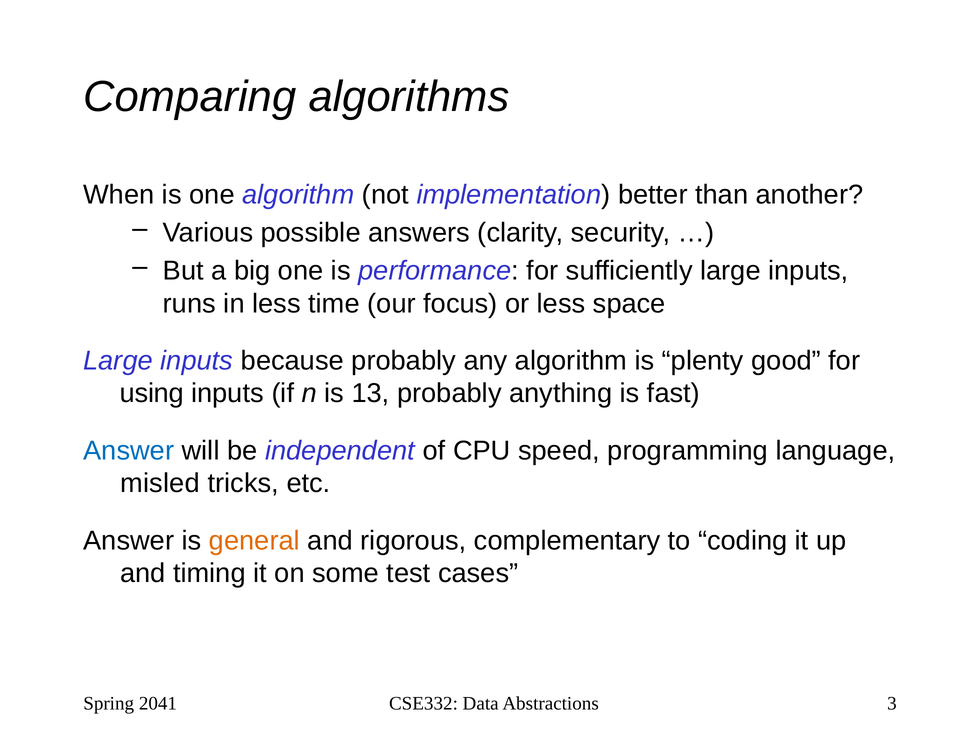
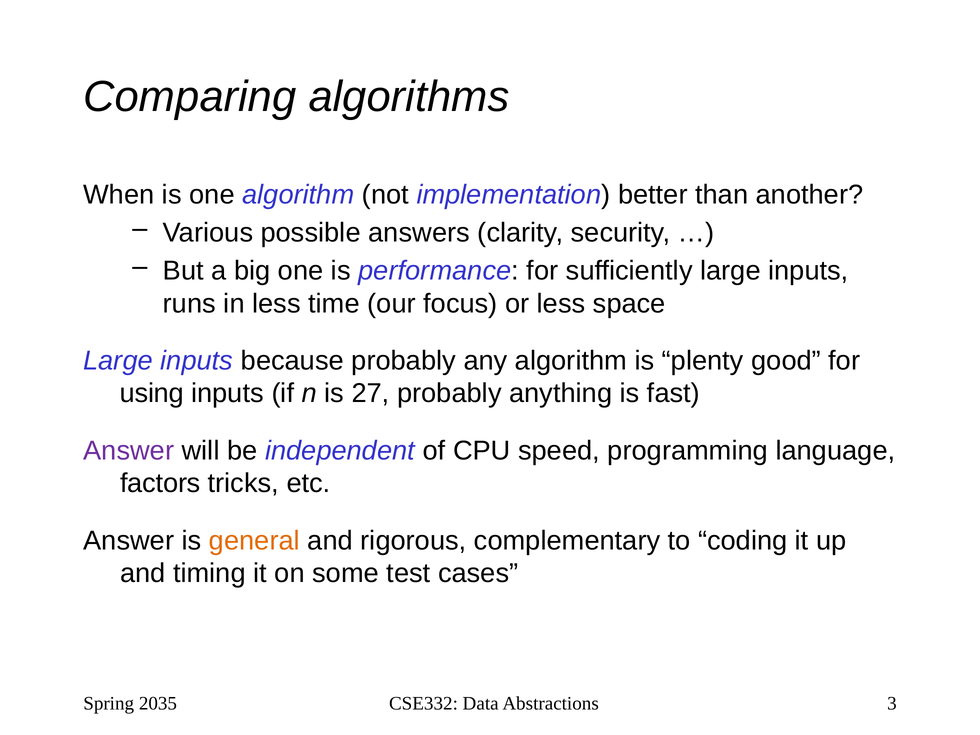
13: 13 -> 27
Answer at (129, 451) colour: blue -> purple
misled: misled -> factors
2041: 2041 -> 2035
